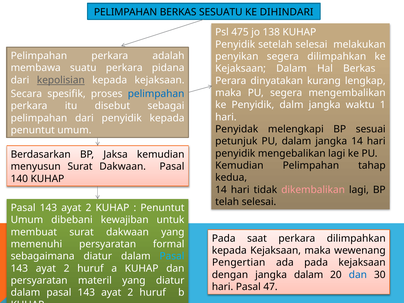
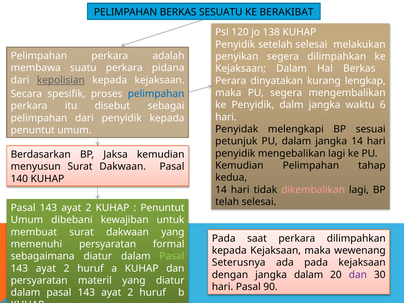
DIHINDARI: DIHINDARI -> BERAKIBAT
475: 475 -> 120
1: 1 -> 6
Pasal at (172, 256) colour: light blue -> light green
Pengertian: Pengertian -> Seterusnya
dan at (358, 275) colour: blue -> purple
47: 47 -> 90
